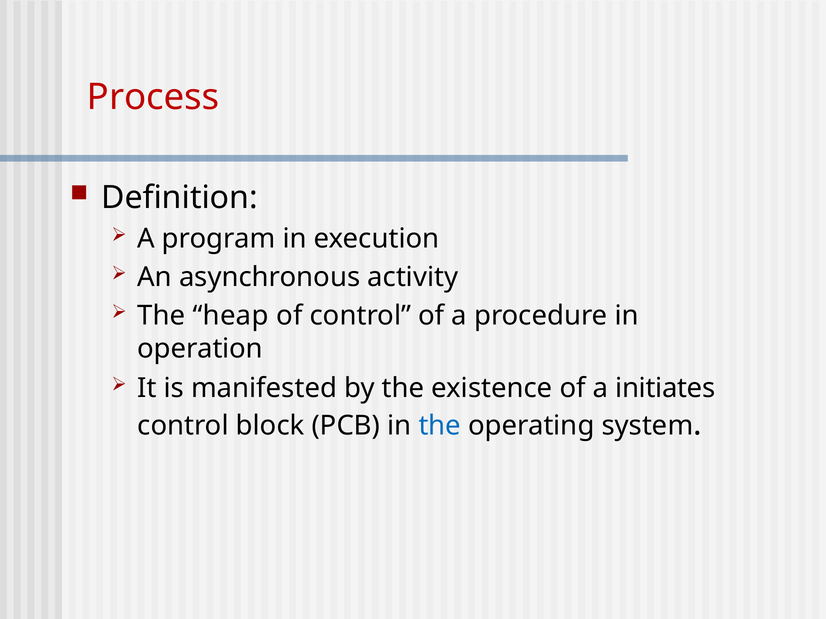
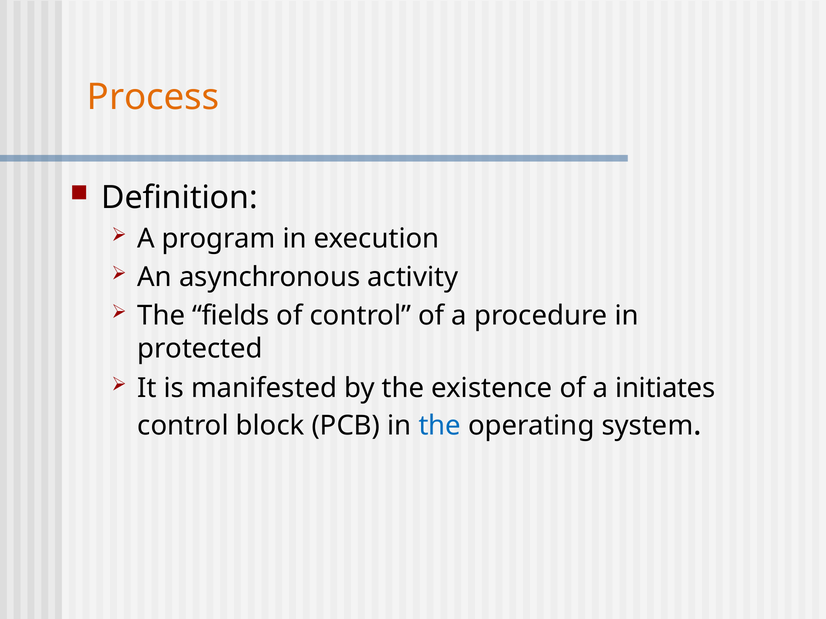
Process colour: red -> orange
heap: heap -> fields
operation: operation -> protected
